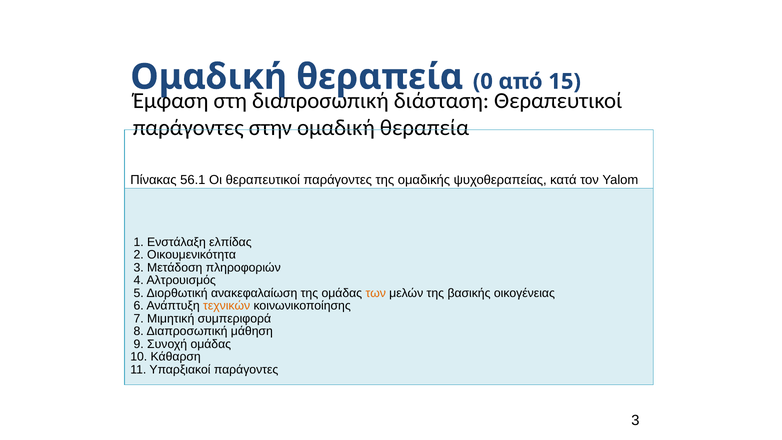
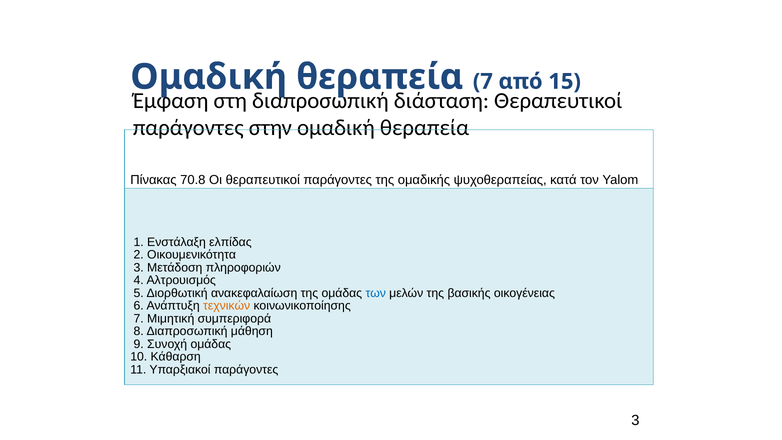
0 at (483, 81): 0 -> 7
56.1: 56.1 -> 70.8
των colour: orange -> blue
